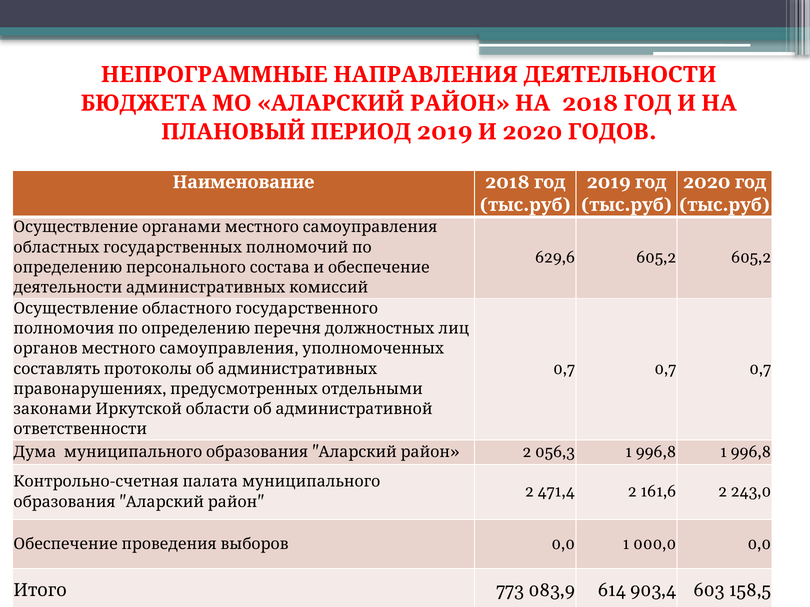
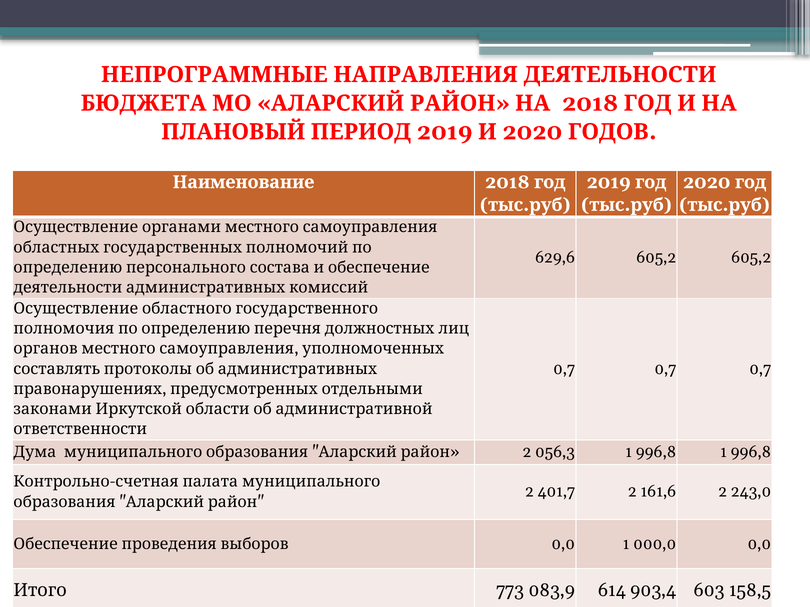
471,4: 471,4 -> 401,7
